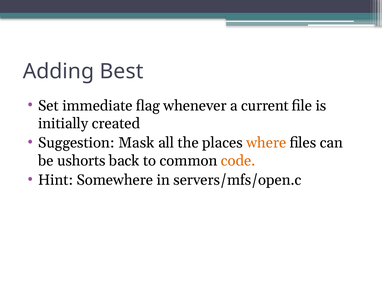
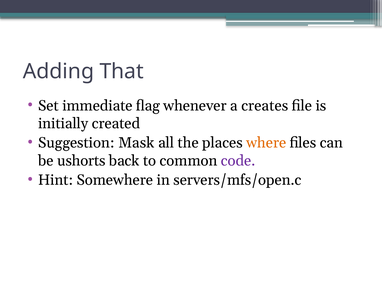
Best: Best -> That
current: current -> creates
code colour: orange -> purple
